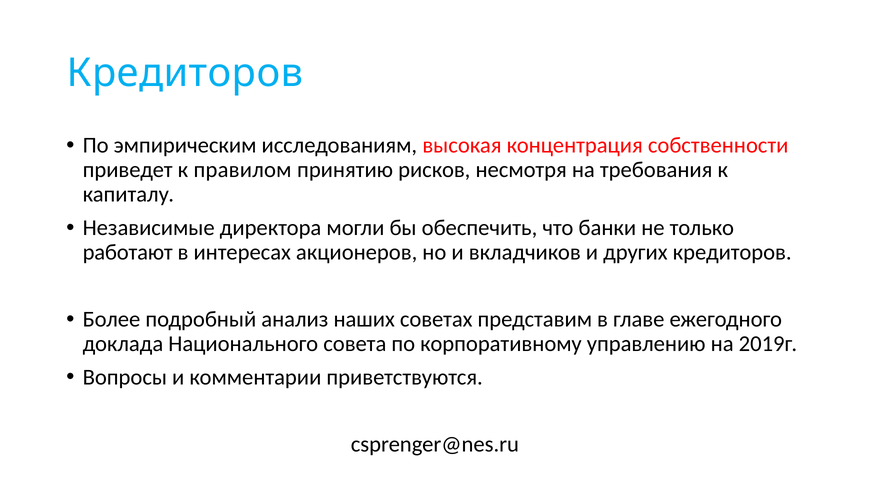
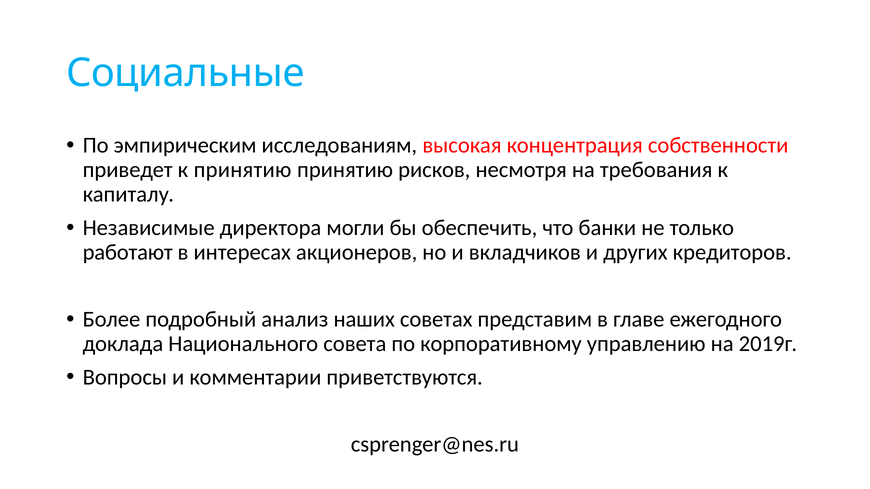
Кредиторов at (185, 73): Кредиторов -> Социальные
к правилом: правилом -> принятию
